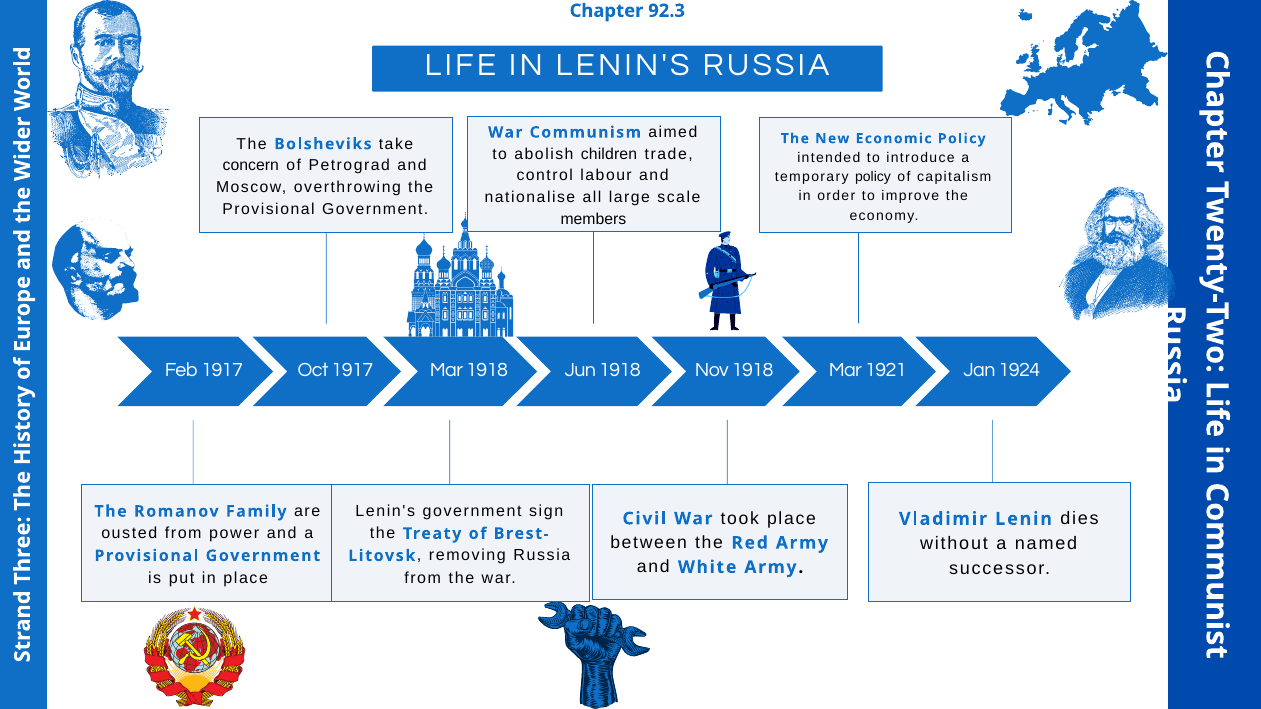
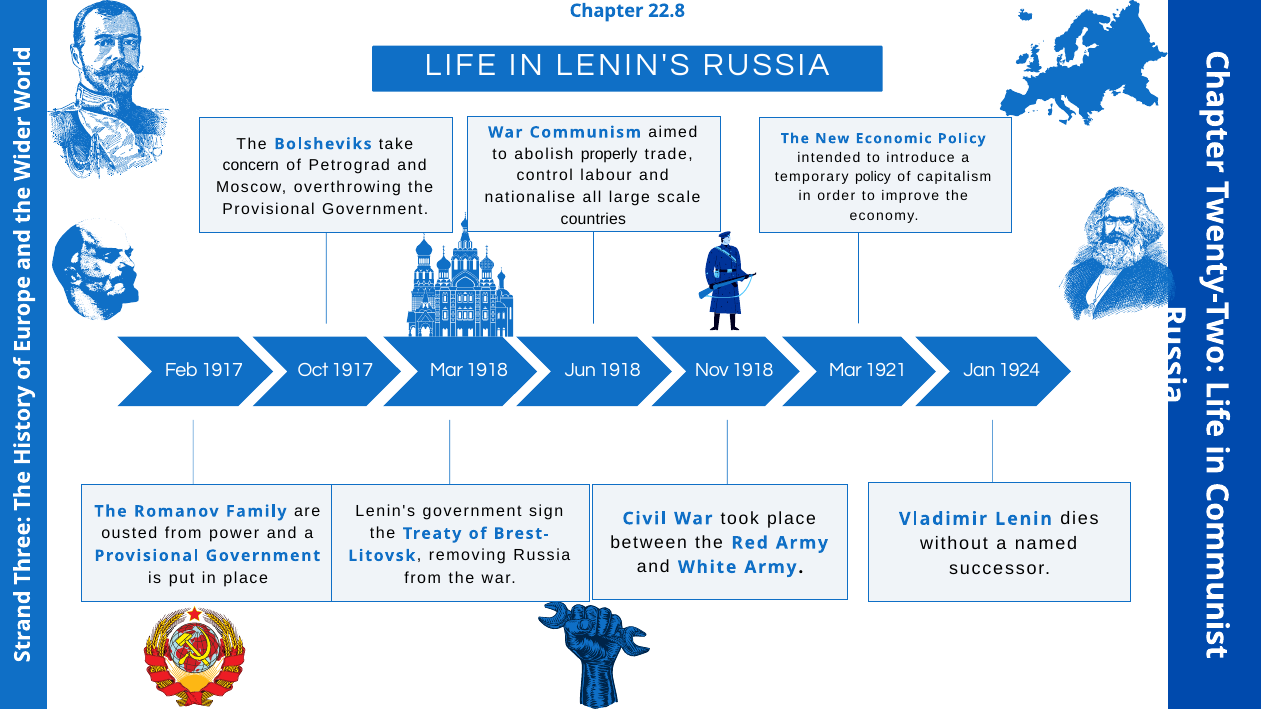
92.3: 92.3 -> 22.8
children: children -> properly
members: members -> countries
